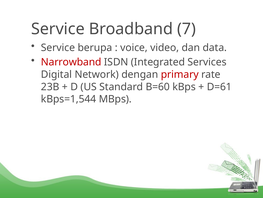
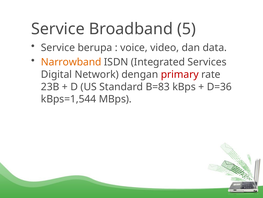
7: 7 -> 5
Narrowband colour: red -> orange
B=60: B=60 -> B=83
D=61: D=61 -> D=36
